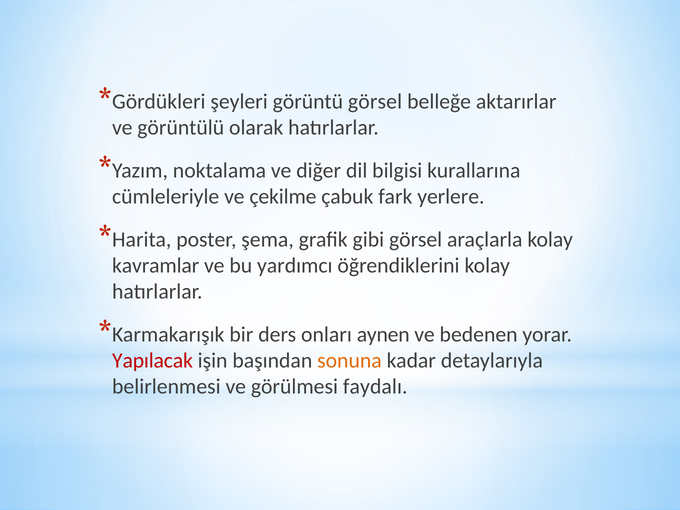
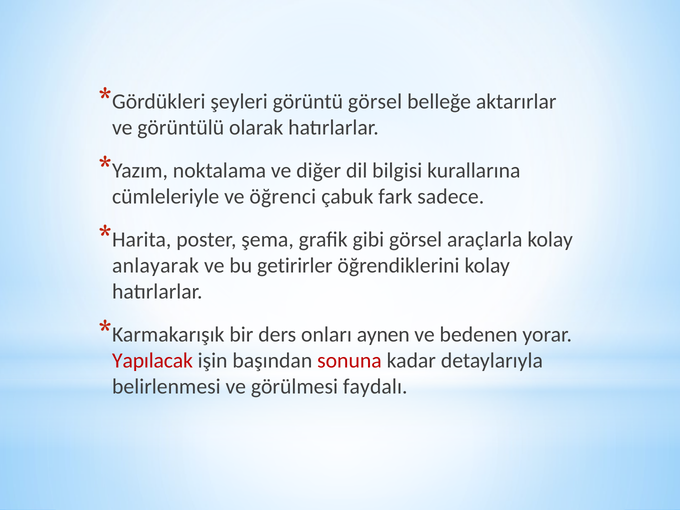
çekilme: çekilme -> öğrenci
yerlere: yerlere -> sadece
kavramlar: kavramlar -> anlayarak
yardımcı: yardımcı -> getirirler
sonuna colour: orange -> red
